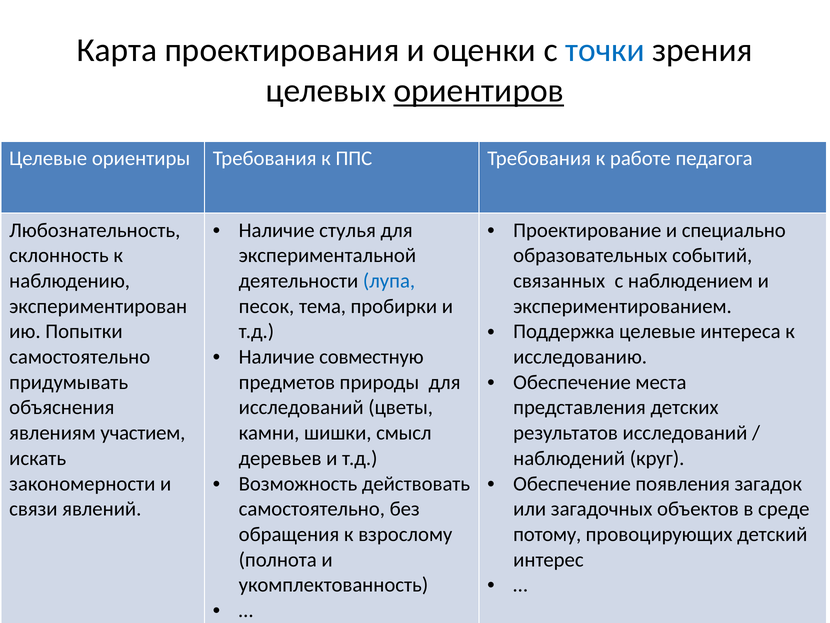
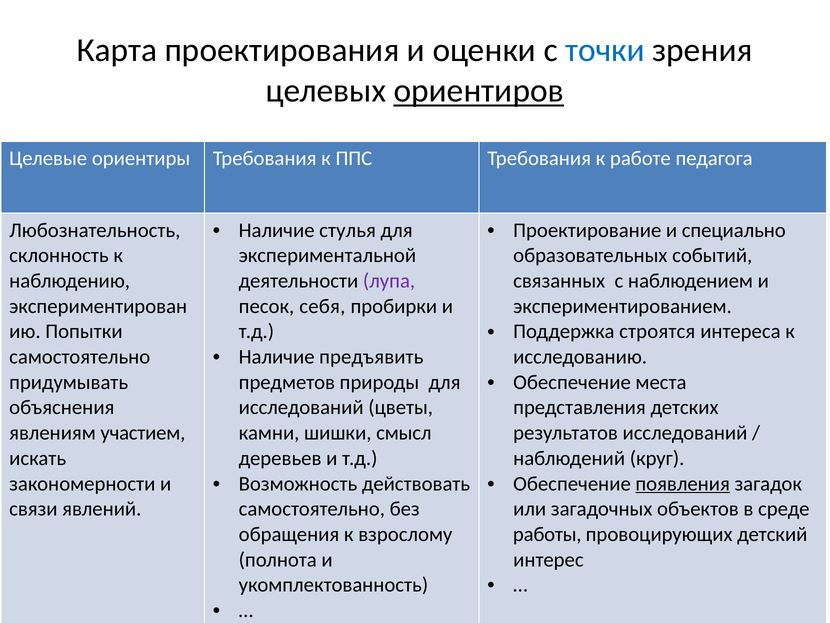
лупа colour: blue -> purple
тема: тема -> себя
Поддержка целевые: целевые -> строятся
совместную: совместную -> предъявить
появления underline: none -> present
потому: потому -> работы
